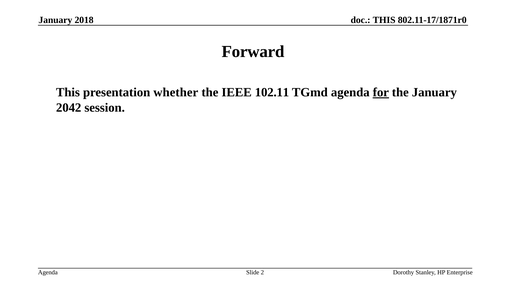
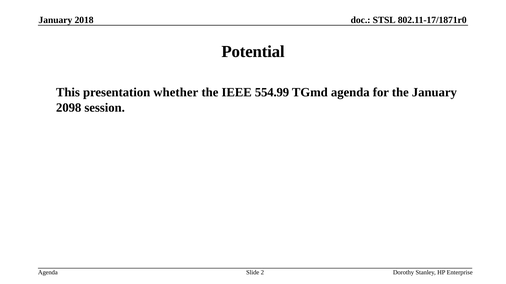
THIS at (384, 20): THIS -> STSL
Forward: Forward -> Potential
102.11: 102.11 -> 554.99
for underline: present -> none
2042: 2042 -> 2098
